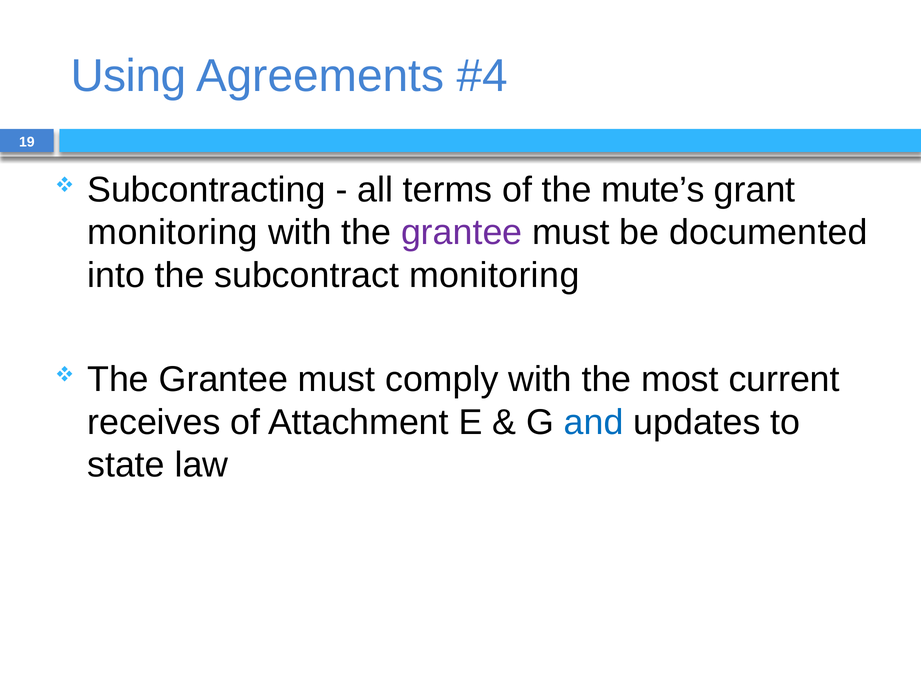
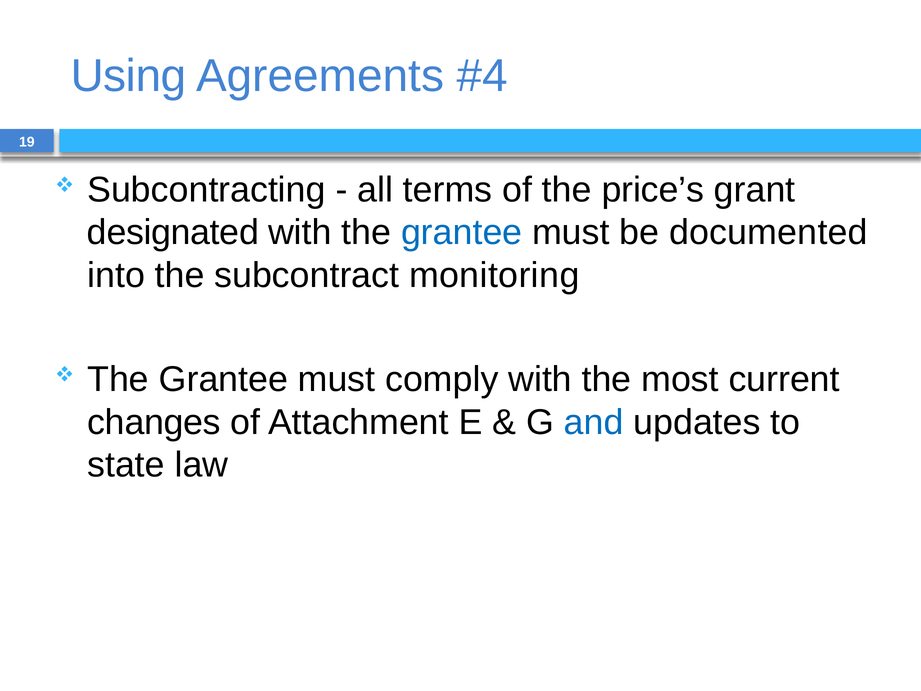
mute’s: mute’s -> price’s
monitoring at (173, 233): monitoring -> designated
grantee at (462, 233) colour: purple -> blue
receives: receives -> changes
